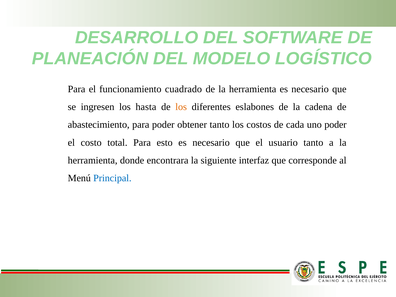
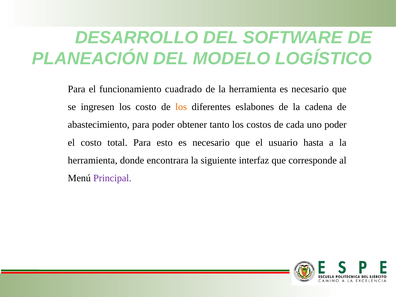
los hasta: hasta -> costo
usuario tanto: tanto -> hasta
Principal colour: blue -> purple
